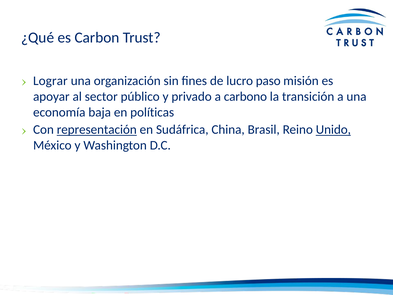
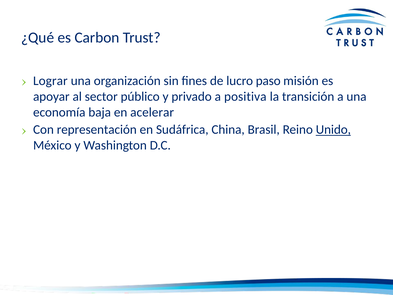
carbono: carbono -> positiva
políticas: políticas -> acelerar
representación underline: present -> none
